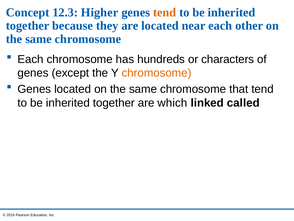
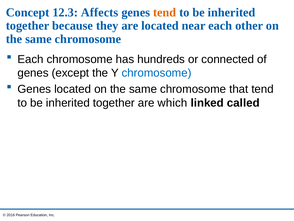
Higher: Higher -> Affects
characters: characters -> connected
chromosome at (157, 73) colour: orange -> blue
